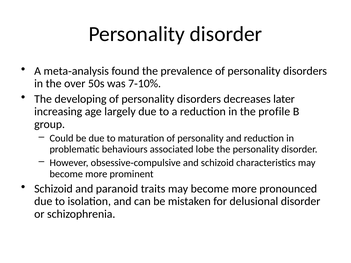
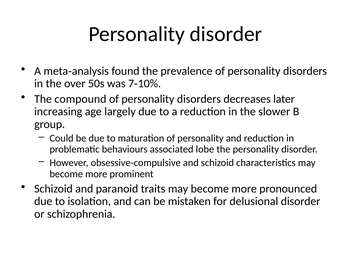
developing: developing -> compound
profile: profile -> slower
